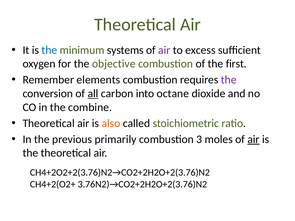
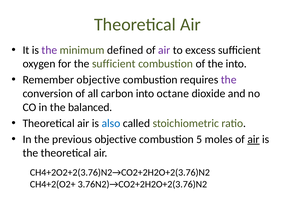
the at (49, 50) colour: blue -> purple
systems: systems -> defined
the objective: objective -> sufficient
the first: first -> into
Remember elements: elements -> objective
all underline: present -> none
combine: combine -> balanced
also colour: orange -> blue
previous primarily: primarily -> objective
3: 3 -> 5
